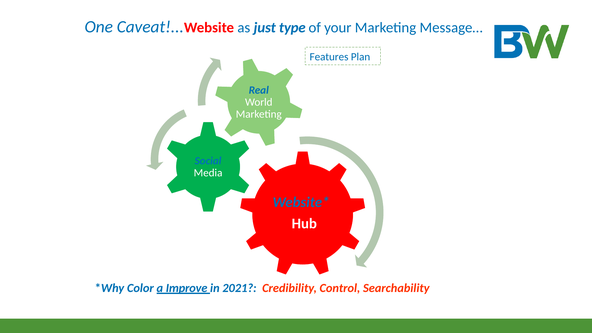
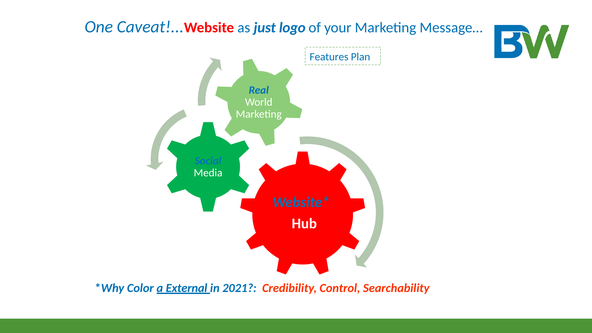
type: type -> logo
Improve: Improve -> External
